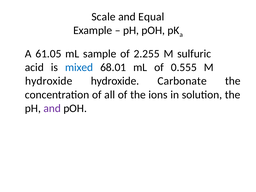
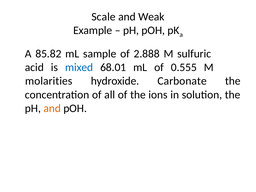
Equal: Equal -> Weak
61.05: 61.05 -> 85.82
2.255: 2.255 -> 2.888
hydroxide at (49, 81): hydroxide -> molarities
and at (52, 108) colour: purple -> orange
